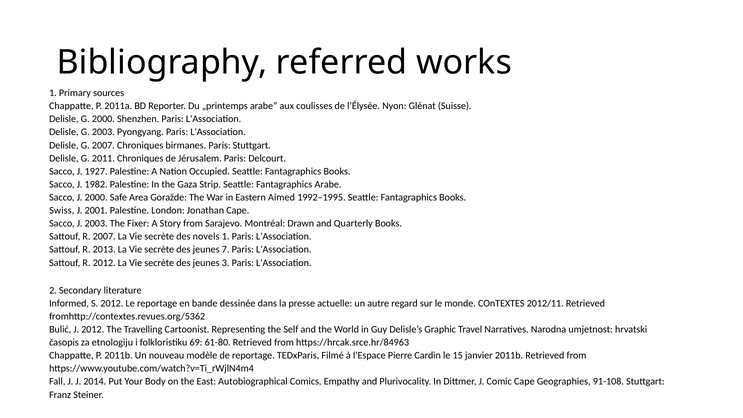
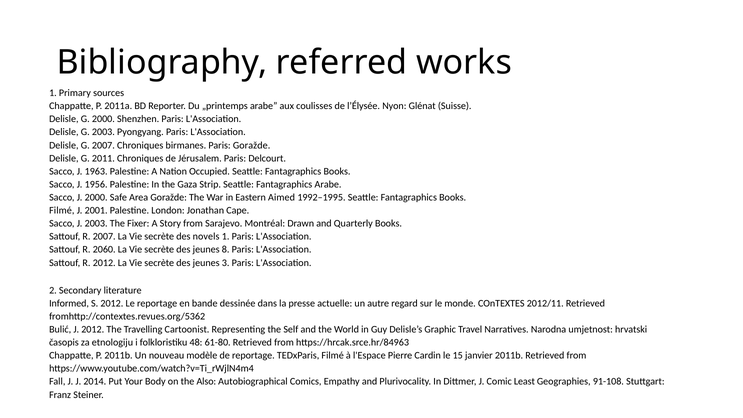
Paris Stuttgart: Stuttgart -> Goražde
1927: 1927 -> 1963
1982: 1982 -> 1956
Swiss at (62, 210): Swiss -> Filmé
2013: 2013 -> 2060
7: 7 -> 8
69: 69 -> 48
East: East -> Also
Comic Cape: Cape -> Least
